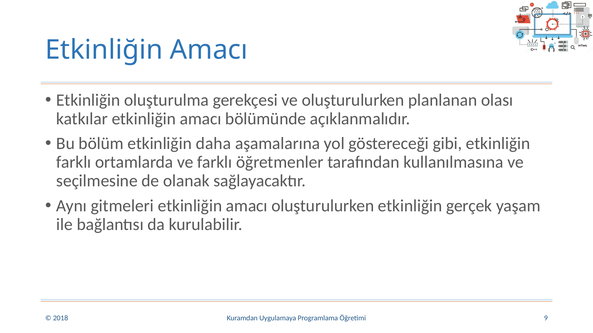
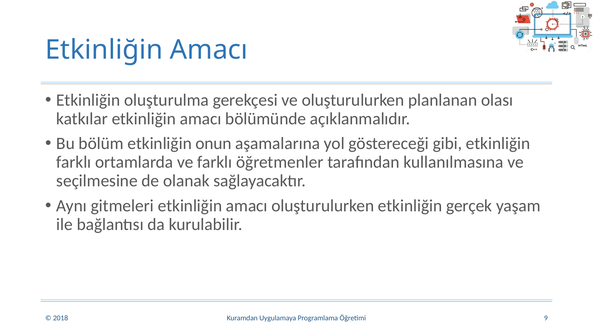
daha: daha -> onun
